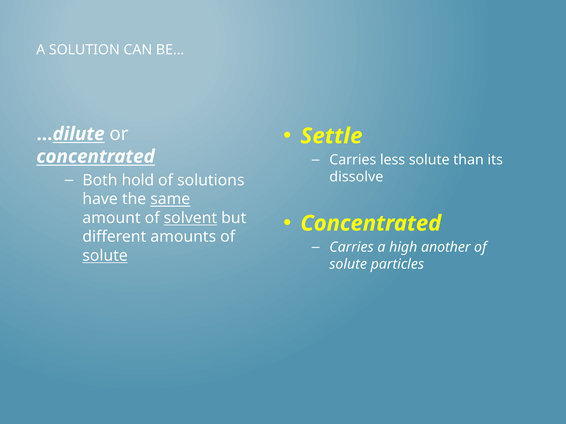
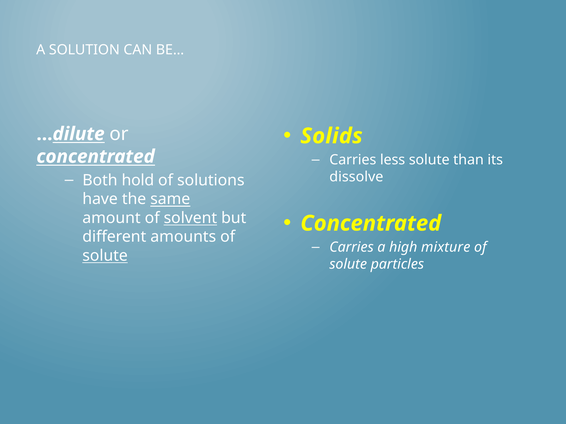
Settle: Settle -> Solids
another: another -> mixture
